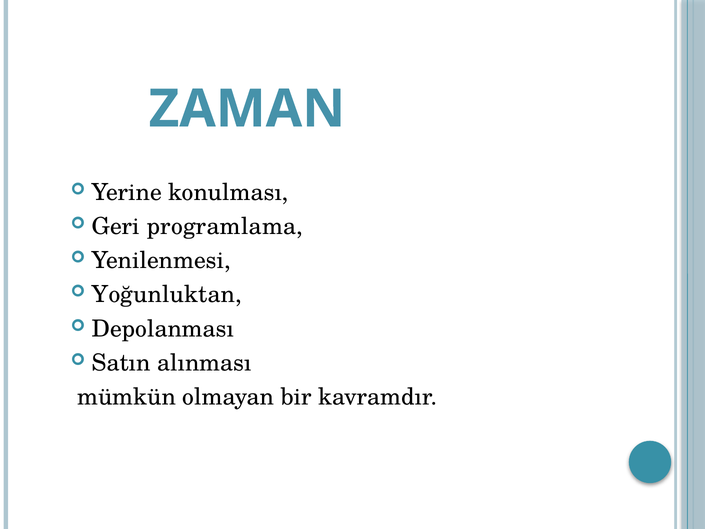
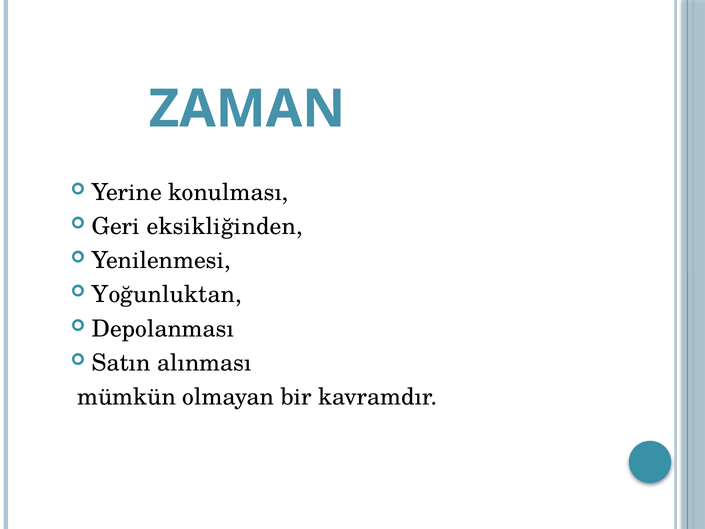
programlama: programlama -> eksikliğinden
